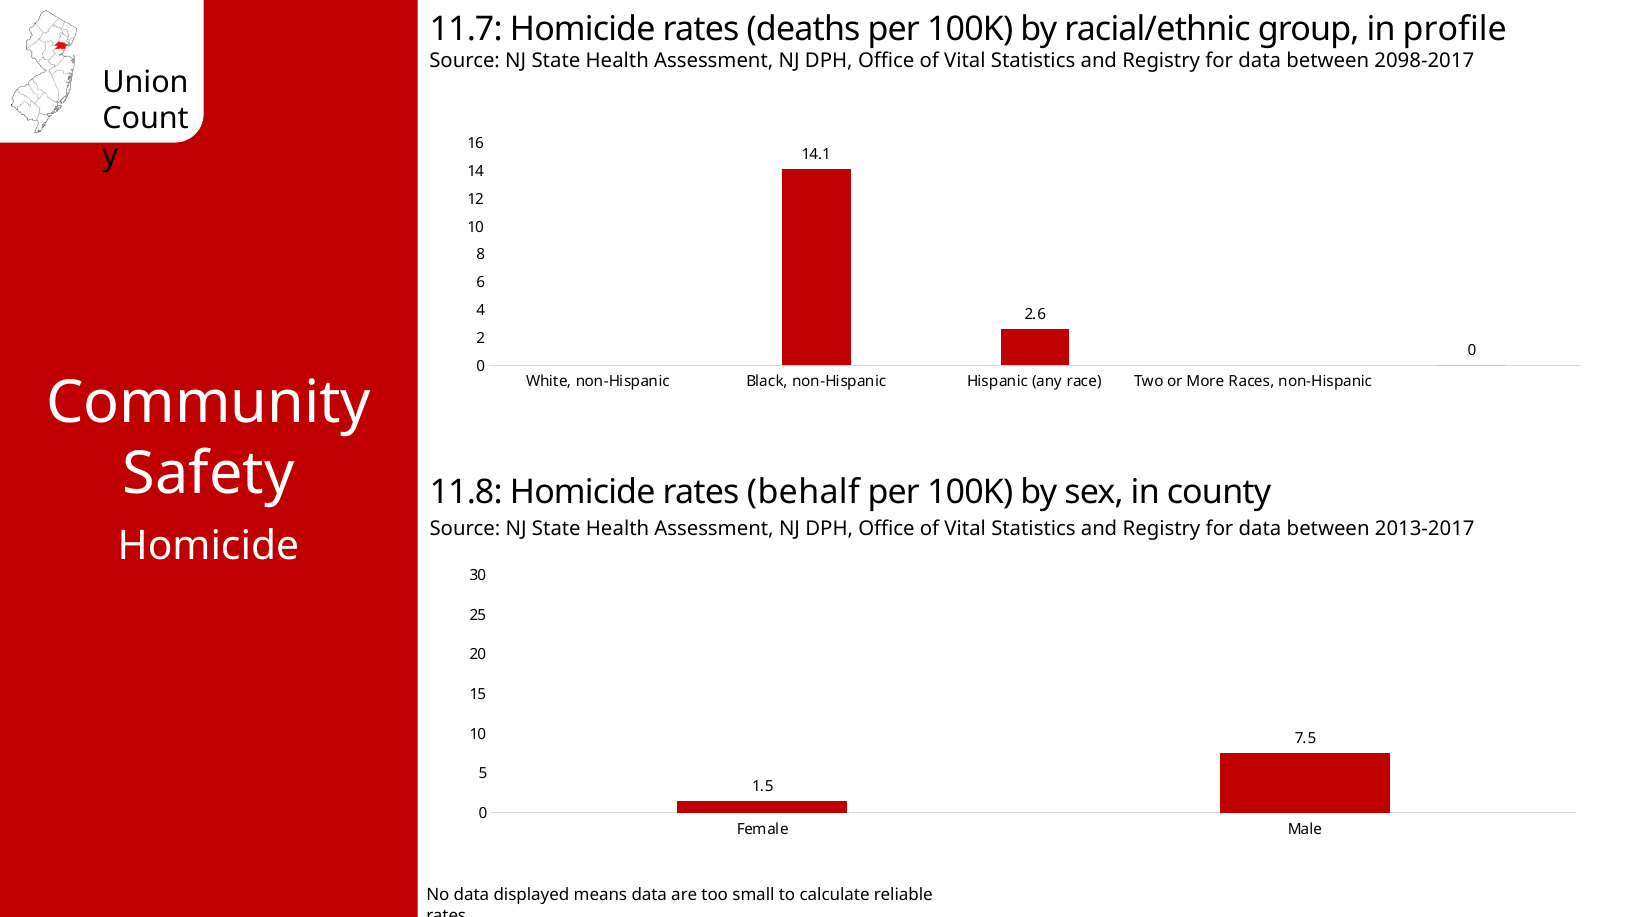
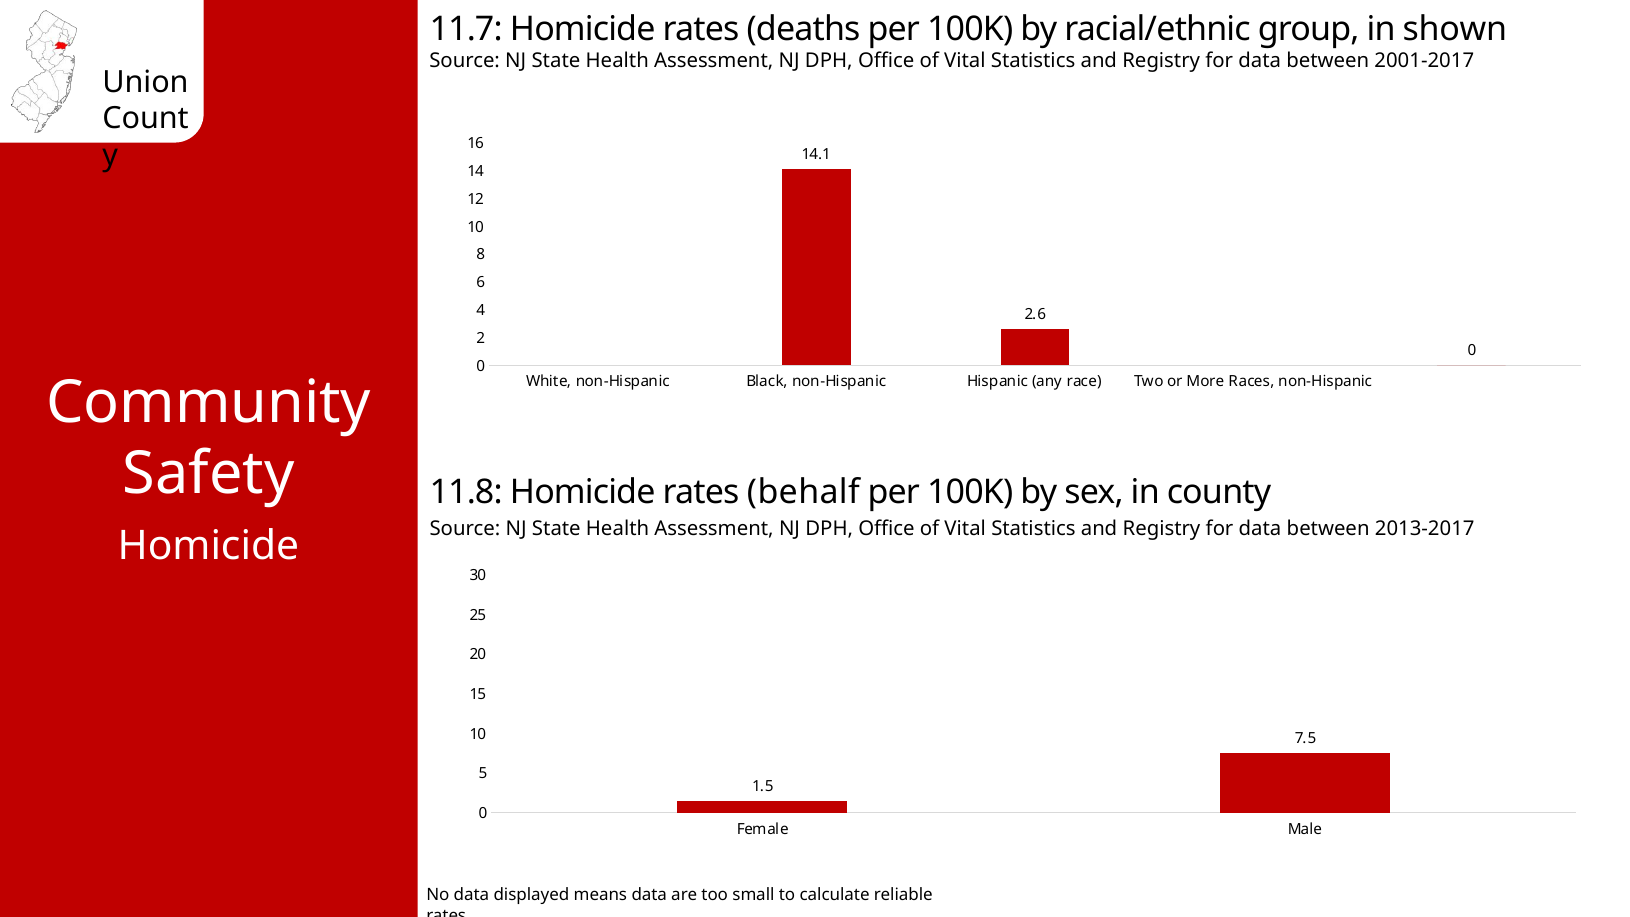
profile: profile -> shown
2098-2017: 2098-2017 -> 2001-2017
